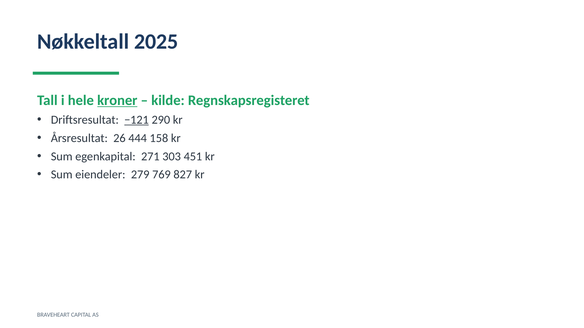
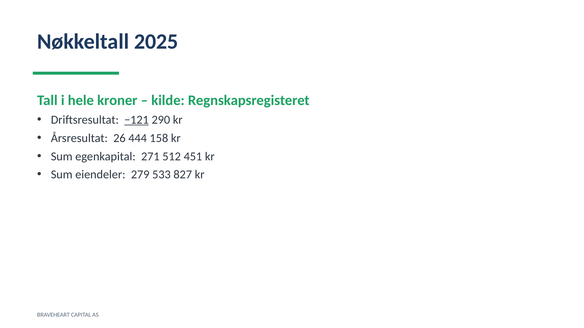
kroner underline: present -> none
303: 303 -> 512
769: 769 -> 533
